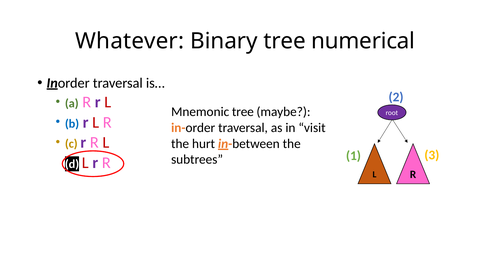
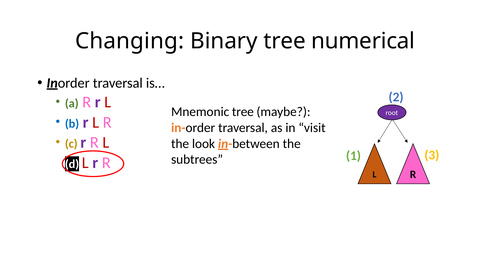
Whatever: Whatever -> Changing
hurt: hurt -> look
